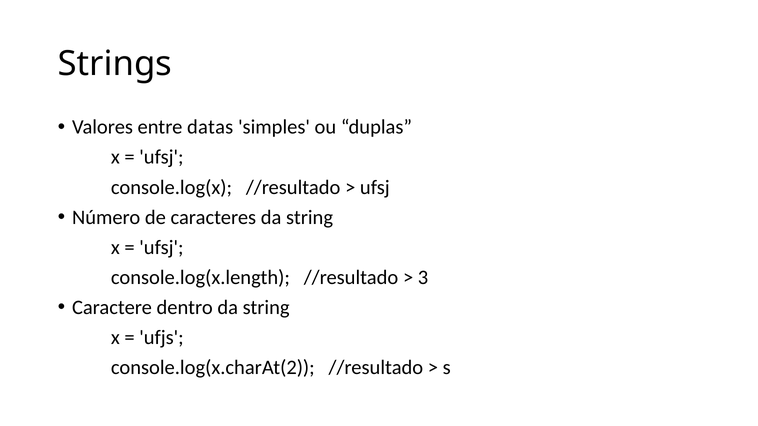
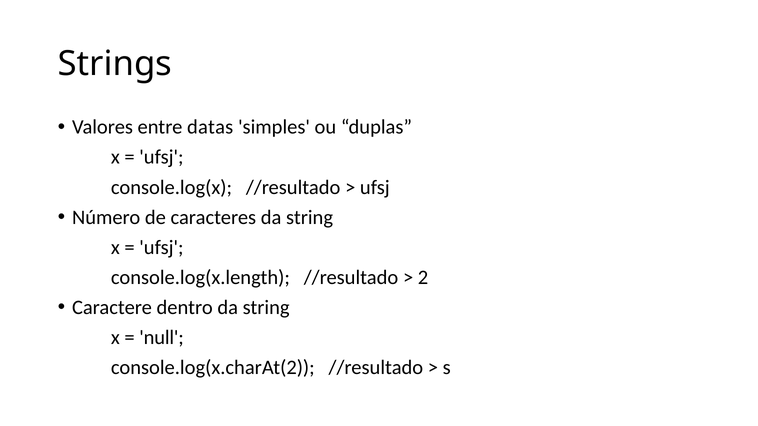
3: 3 -> 2
ufjs: ufjs -> null
